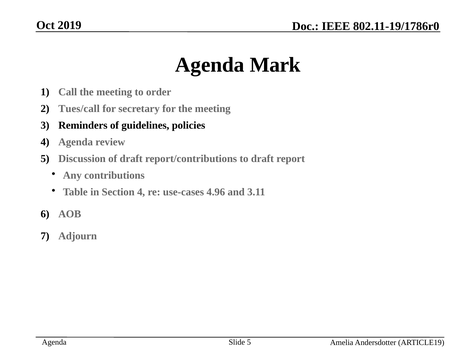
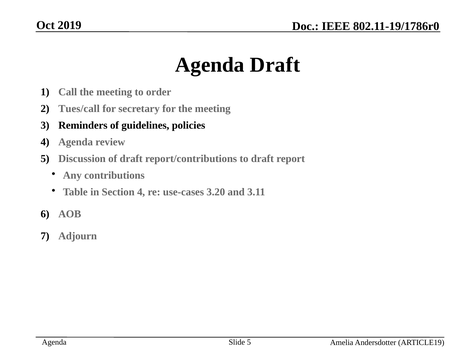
Agenda Mark: Mark -> Draft
4.96: 4.96 -> 3.20
